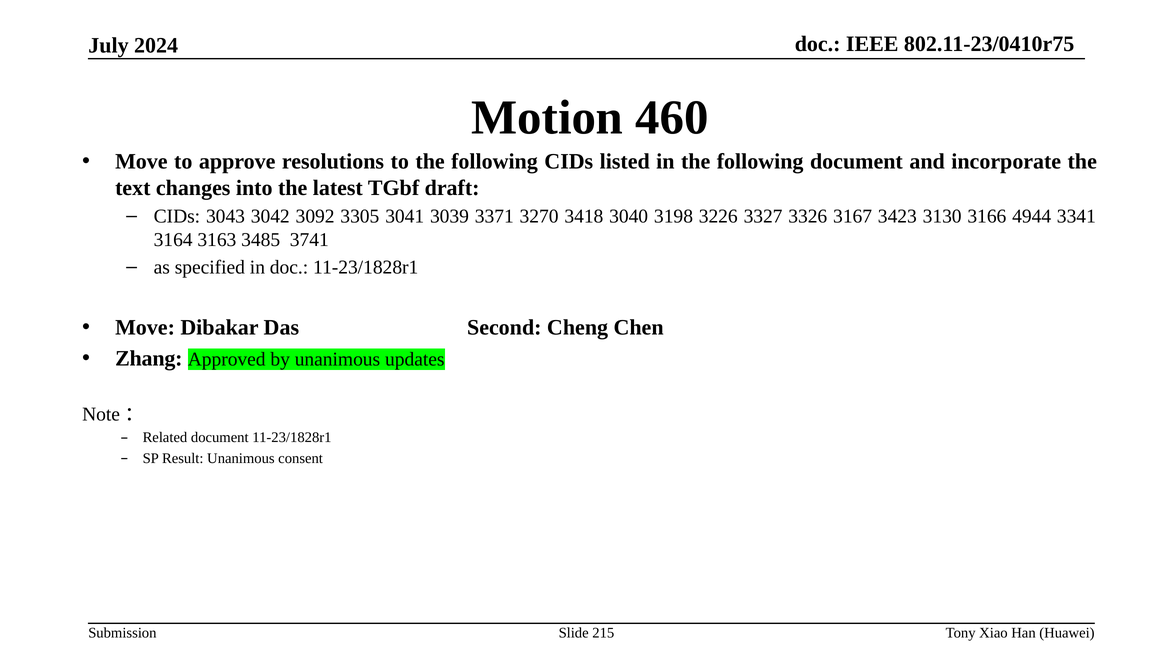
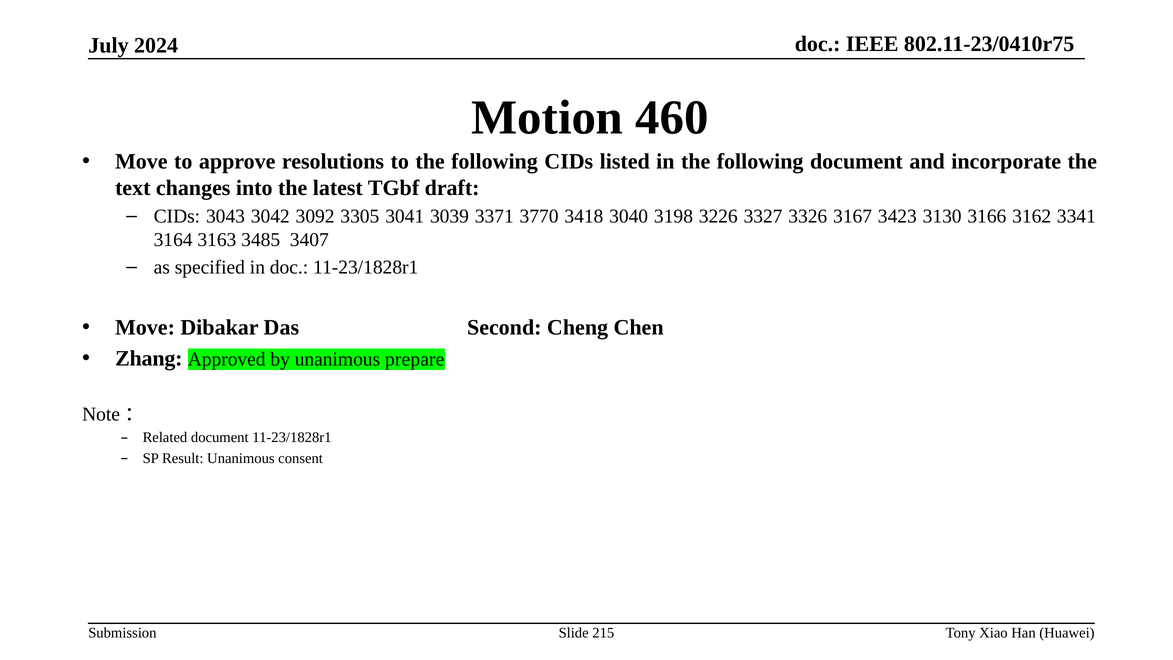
3270: 3270 -> 3770
4944: 4944 -> 3162
3741: 3741 -> 3407
updates: updates -> prepare
